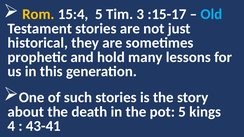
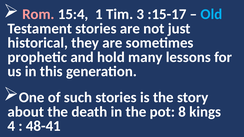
Rom colour: yellow -> pink
15:4 5: 5 -> 1
pot 5: 5 -> 8
43-41: 43-41 -> 48-41
